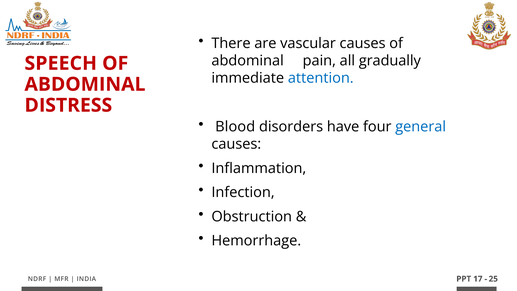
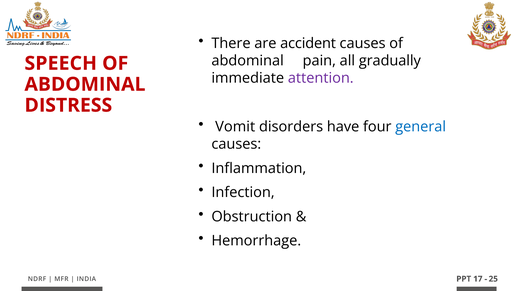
vascular: vascular -> accident
attention colour: blue -> purple
Blood: Blood -> Vomit
